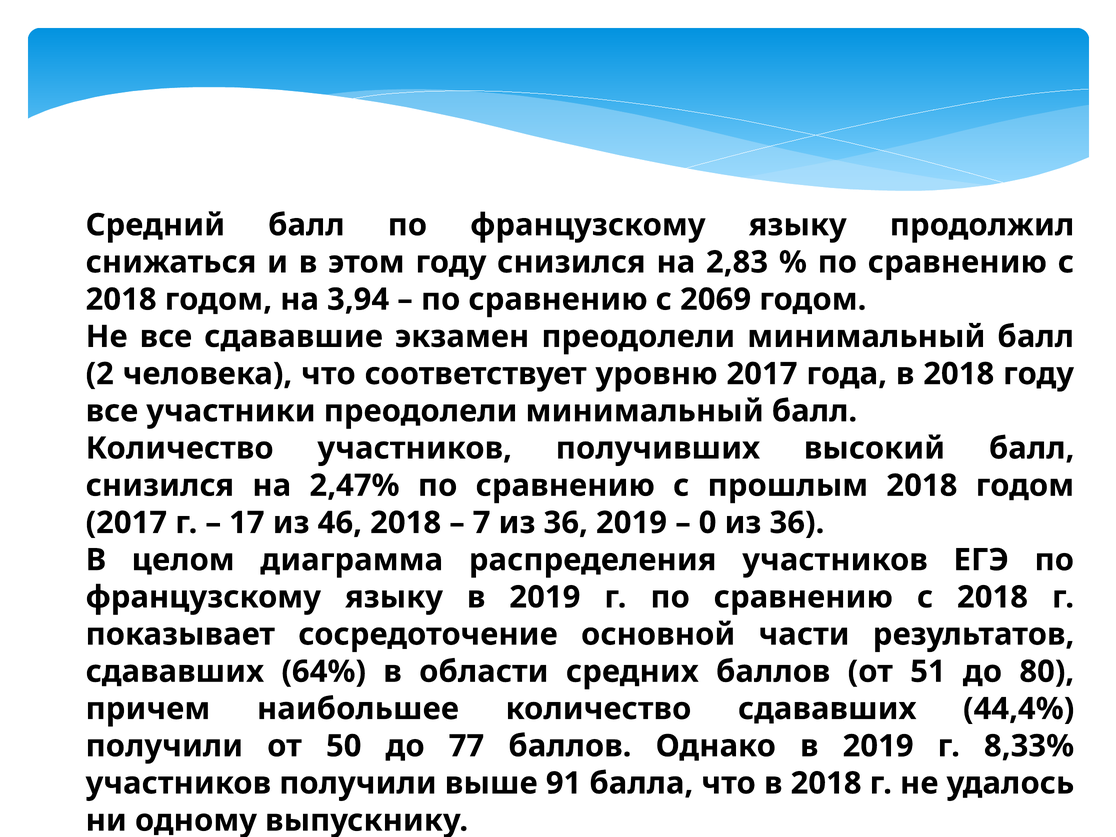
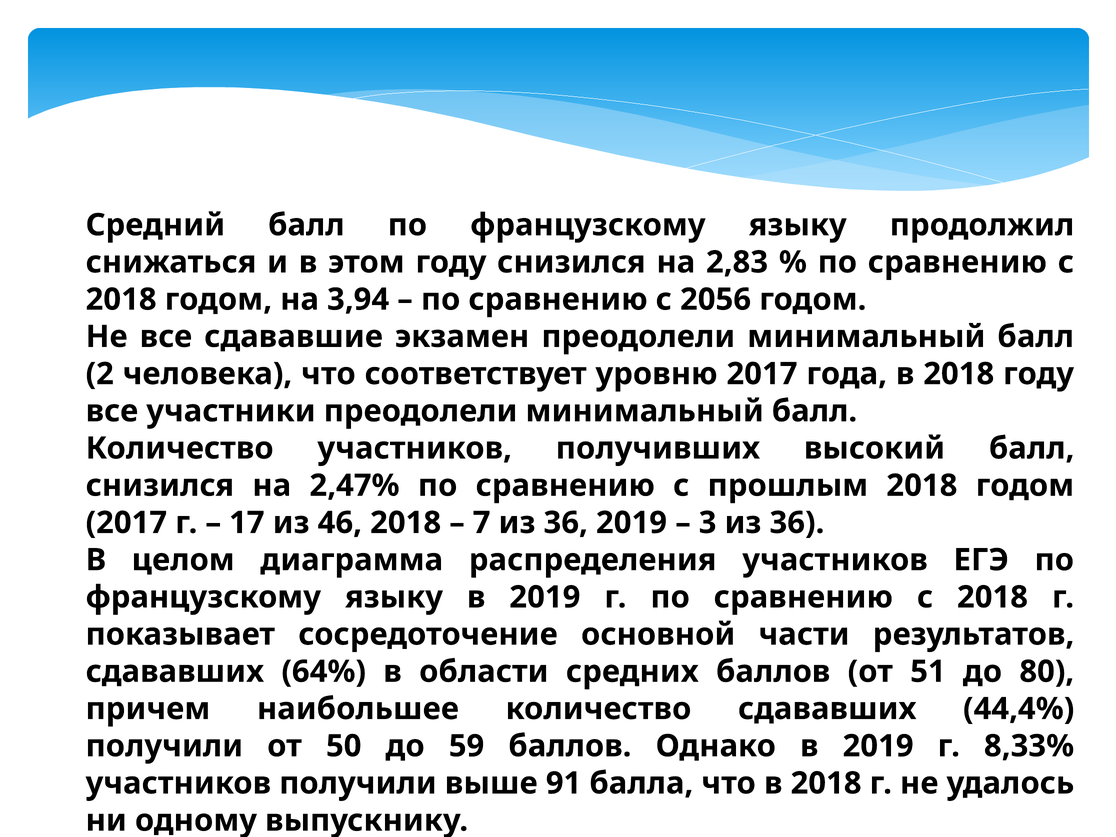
2069: 2069 -> 2056
0: 0 -> 3
77: 77 -> 59
